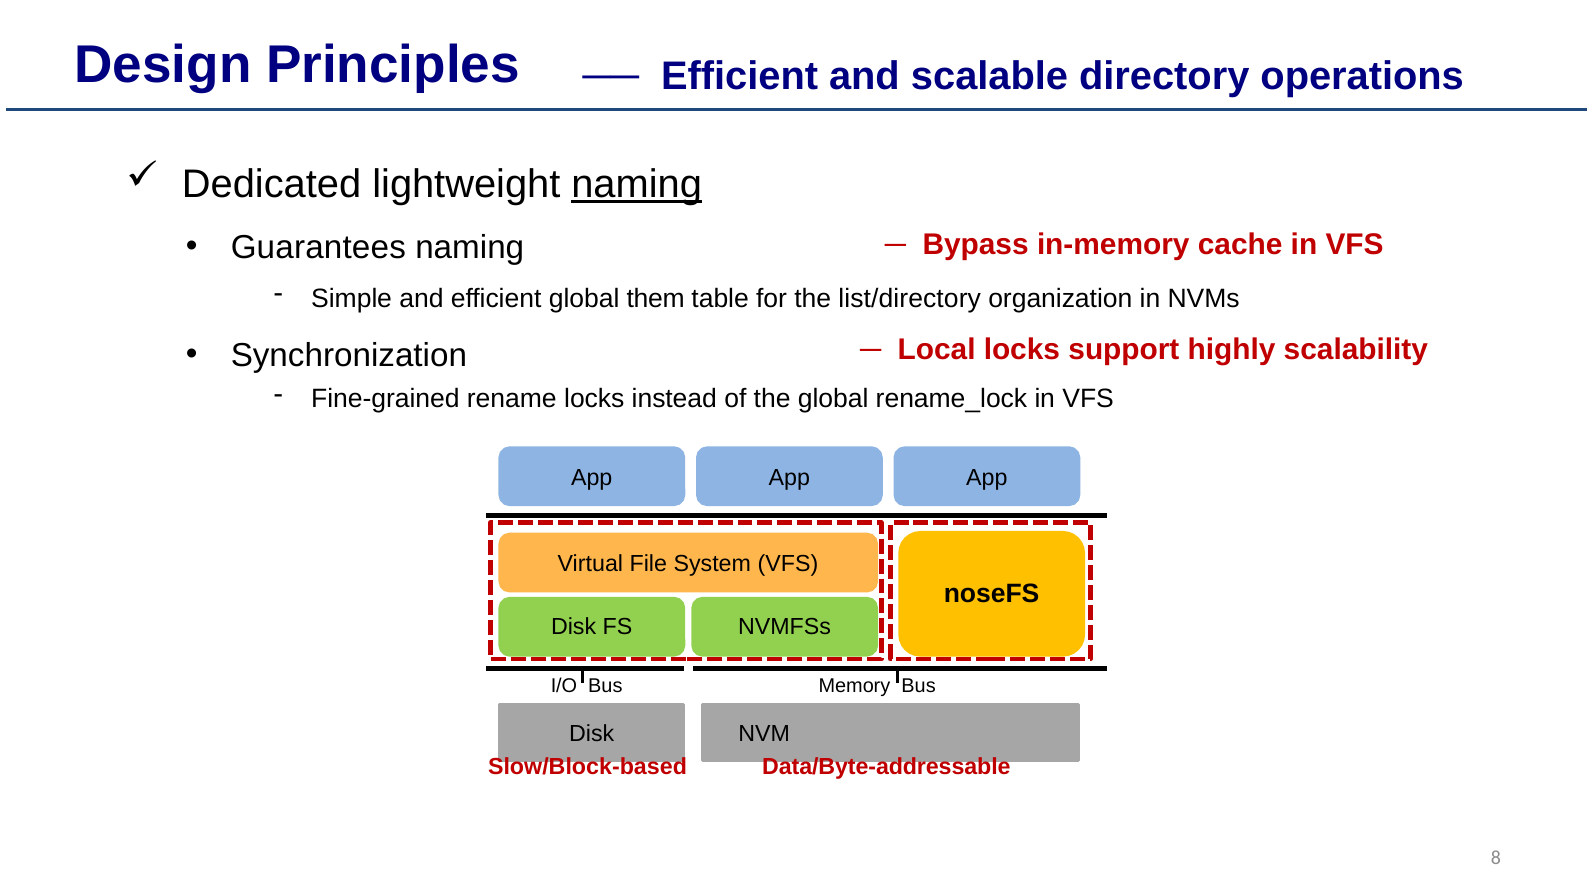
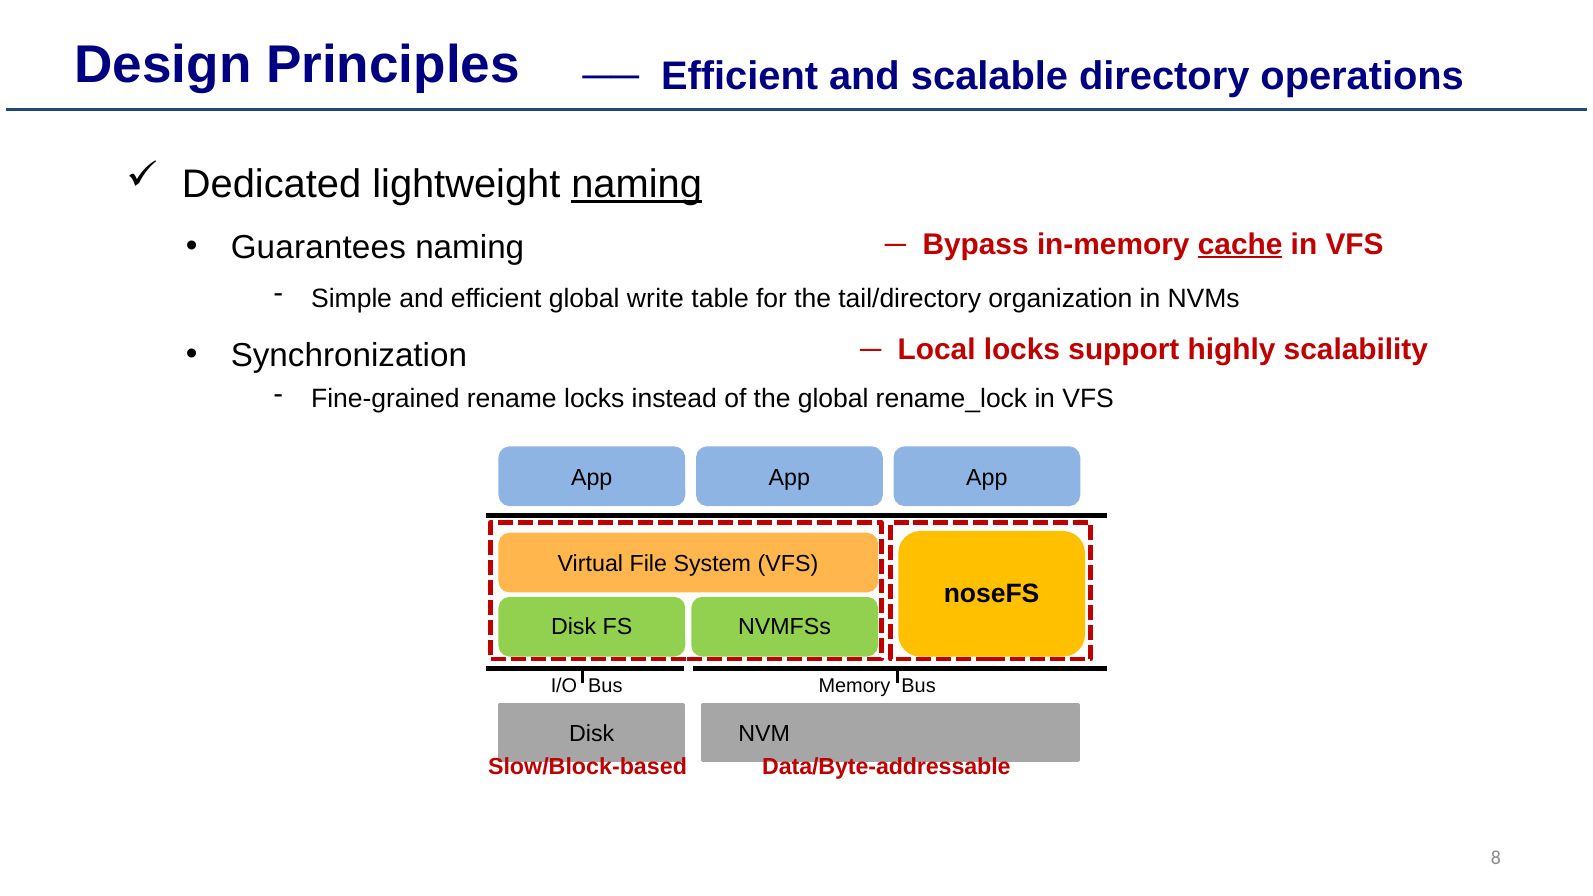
cache underline: none -> present
them: them -> write
list/directory: list/directory -> tail/directory
